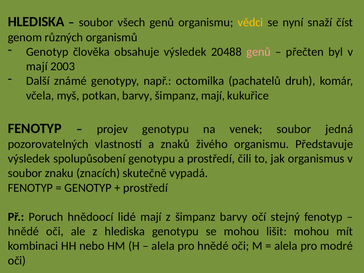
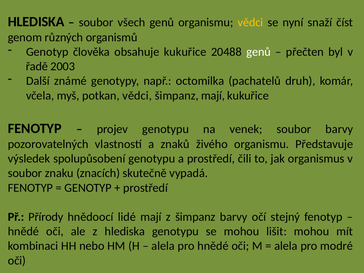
obsahuje výsledek: výsledek -> kukuřice
genů at (259, 52) colour: pink -> white
mají at (37, 66): mají -> řadě
potkan barvy: barvy -> vědci
soubor jedná: jedná -> barvy
Poruch: Poruch -> Přírody
